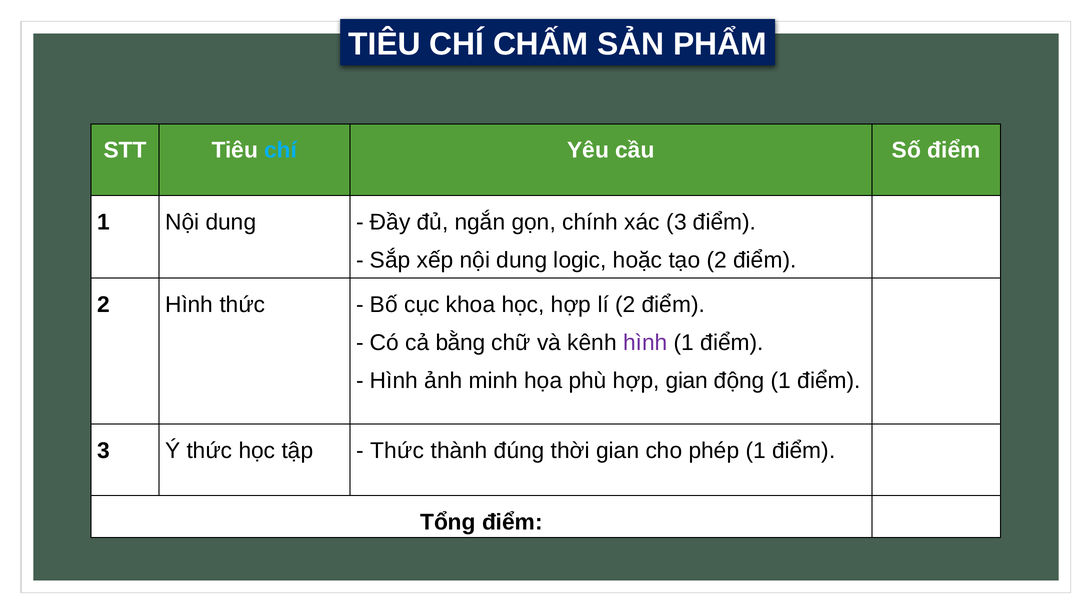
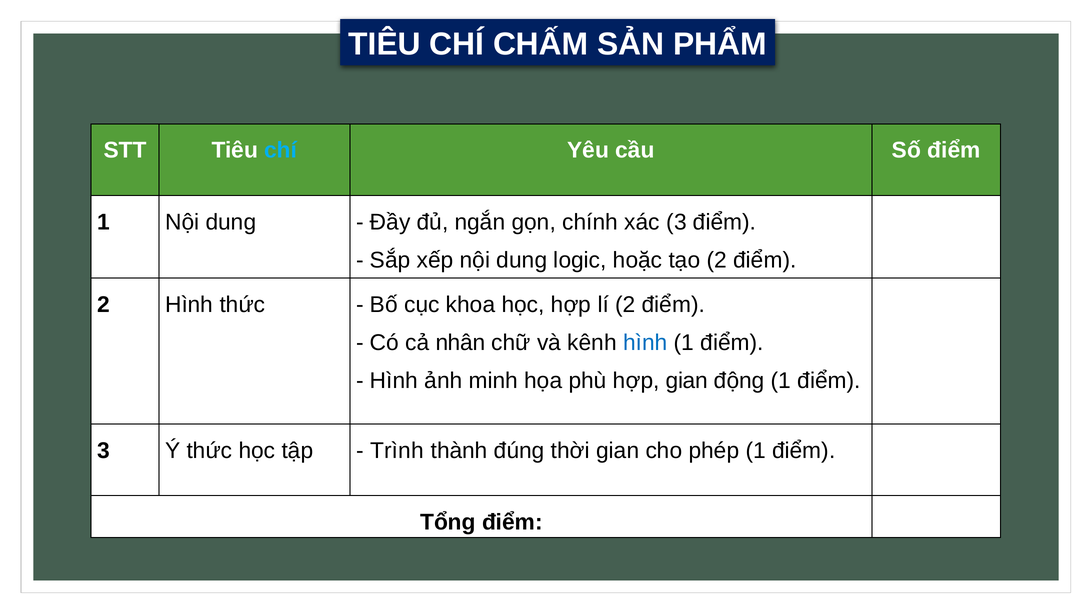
bằng: bằng -> nhân
hình at (645, 343) colour: purple -> blue
Thức at (397, 451): Thức -> Trình
